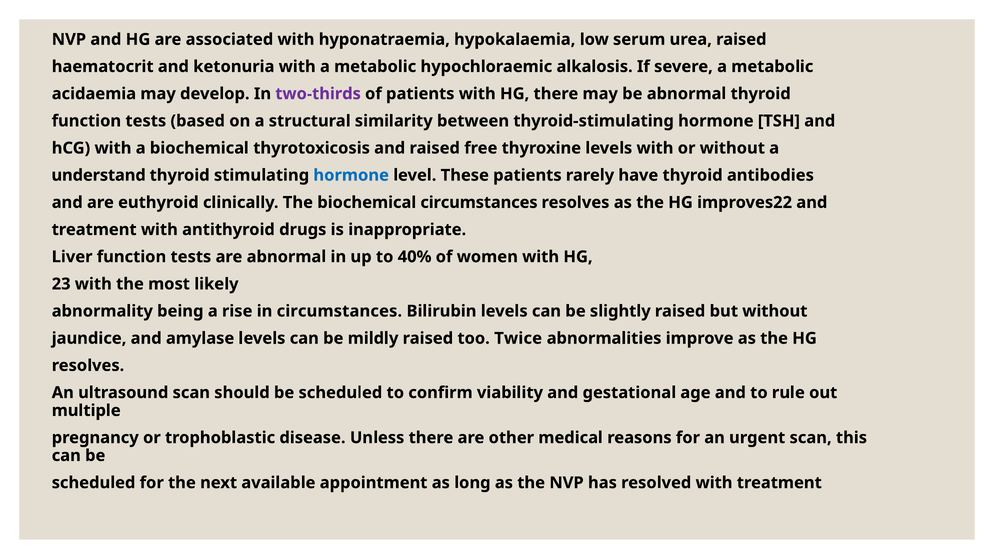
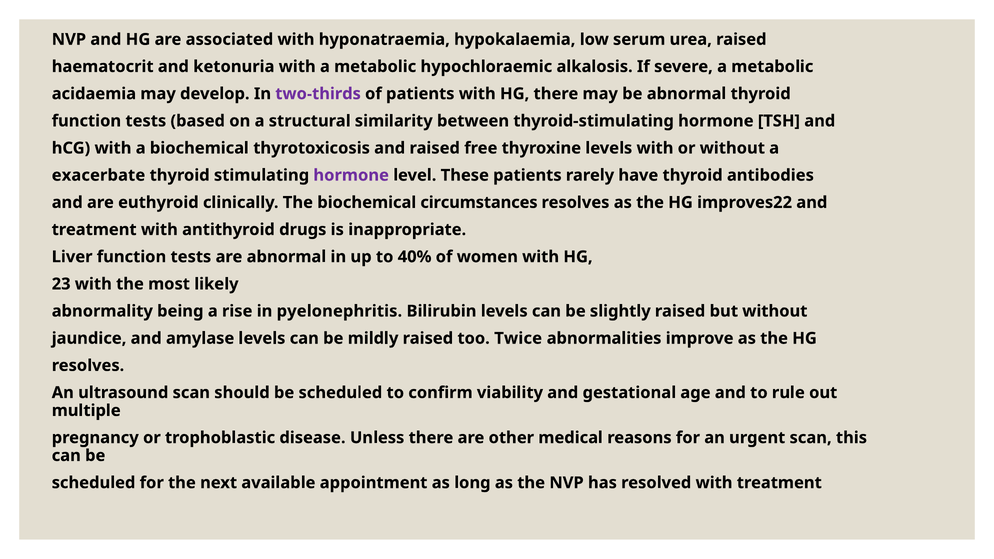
understand: understand -> exacerbate
hormone at (351, 175) colour: blue -> purple
in circumstances: circumstances -> pyelonephritis
